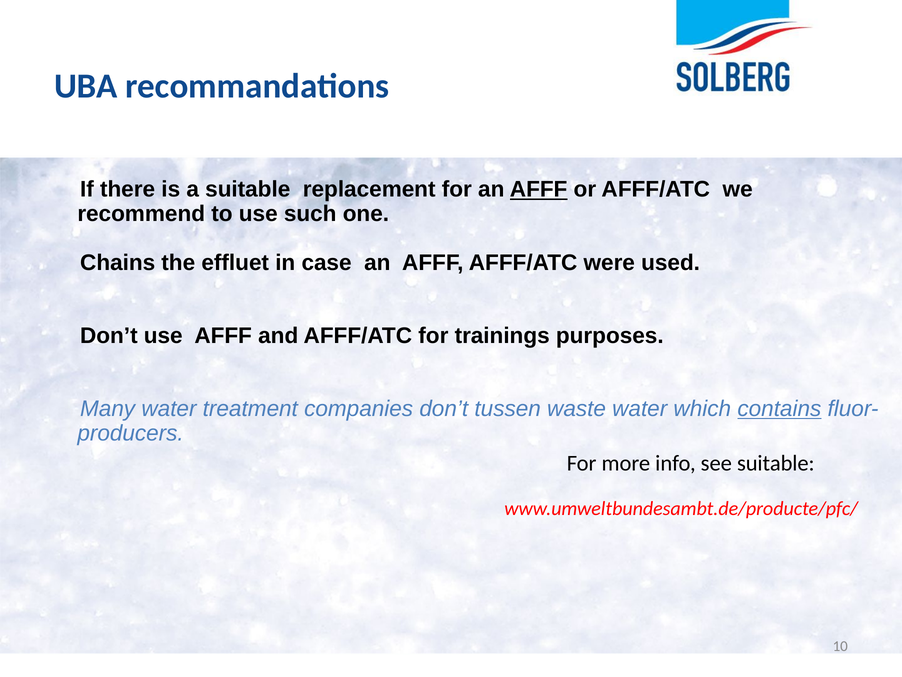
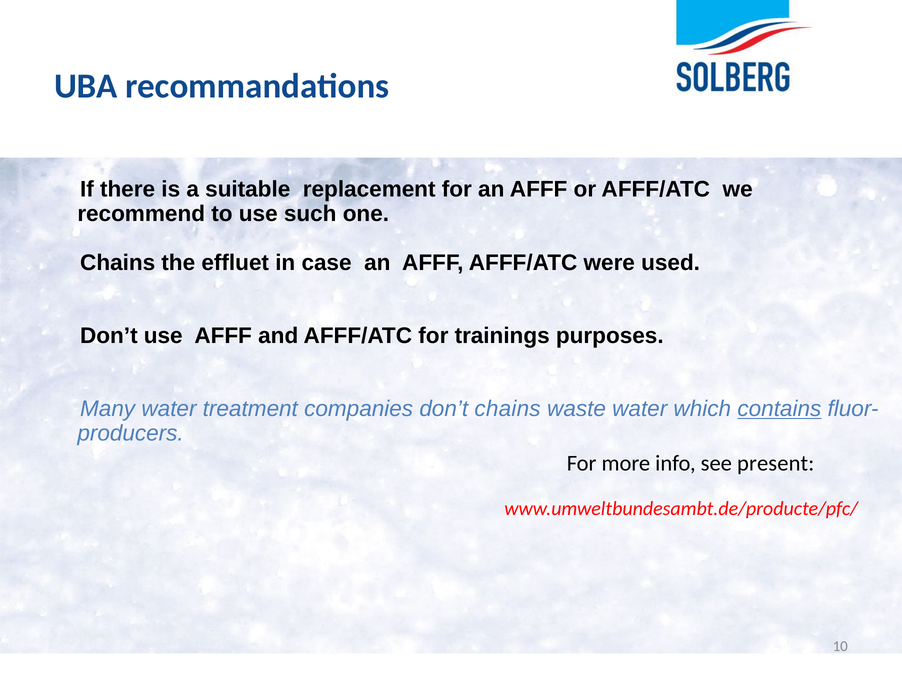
AFFF at (539, 189) underline: present -> none
don’t tussen: tussen -> chains
see suitable: suitable -> present
